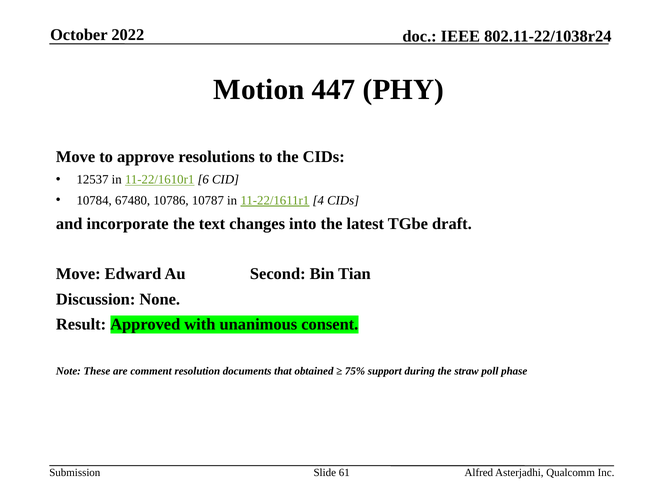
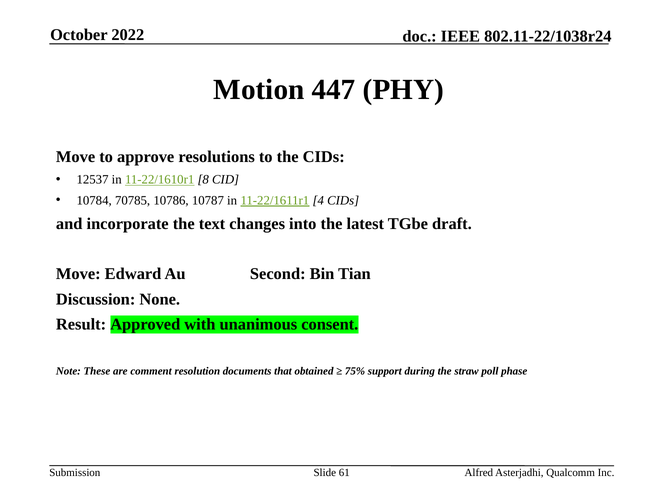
6: 6 -> 8
67480: 67480 -> 70785
